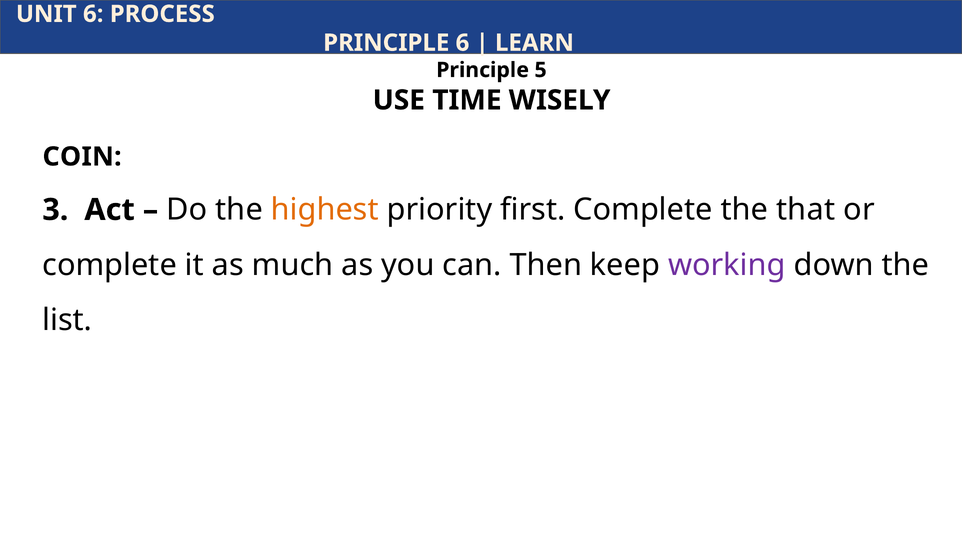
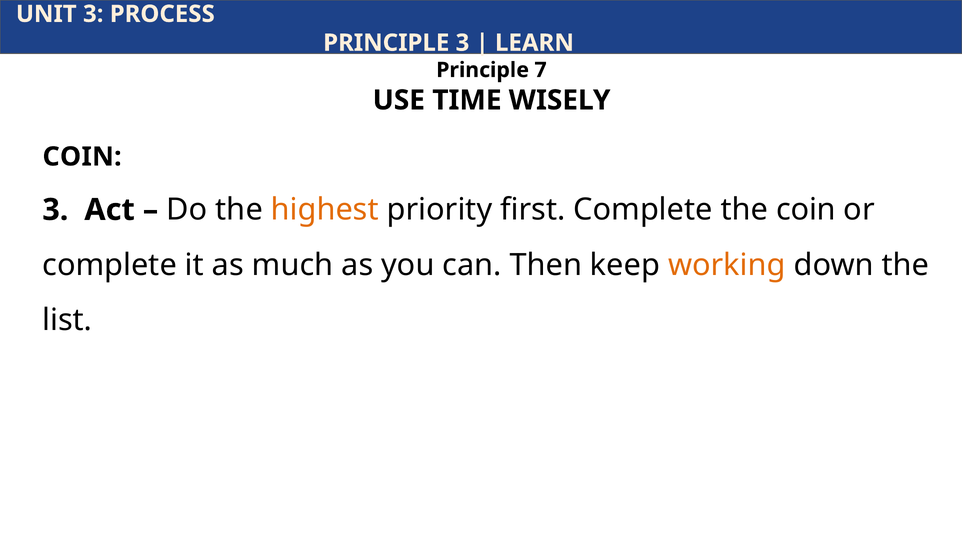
UNIT 6: 6 -> 3
PRINCIPLE 6: 6 -> 3
5: 5 -> 7
the that: that -> coin
working colour: purple -> orange
